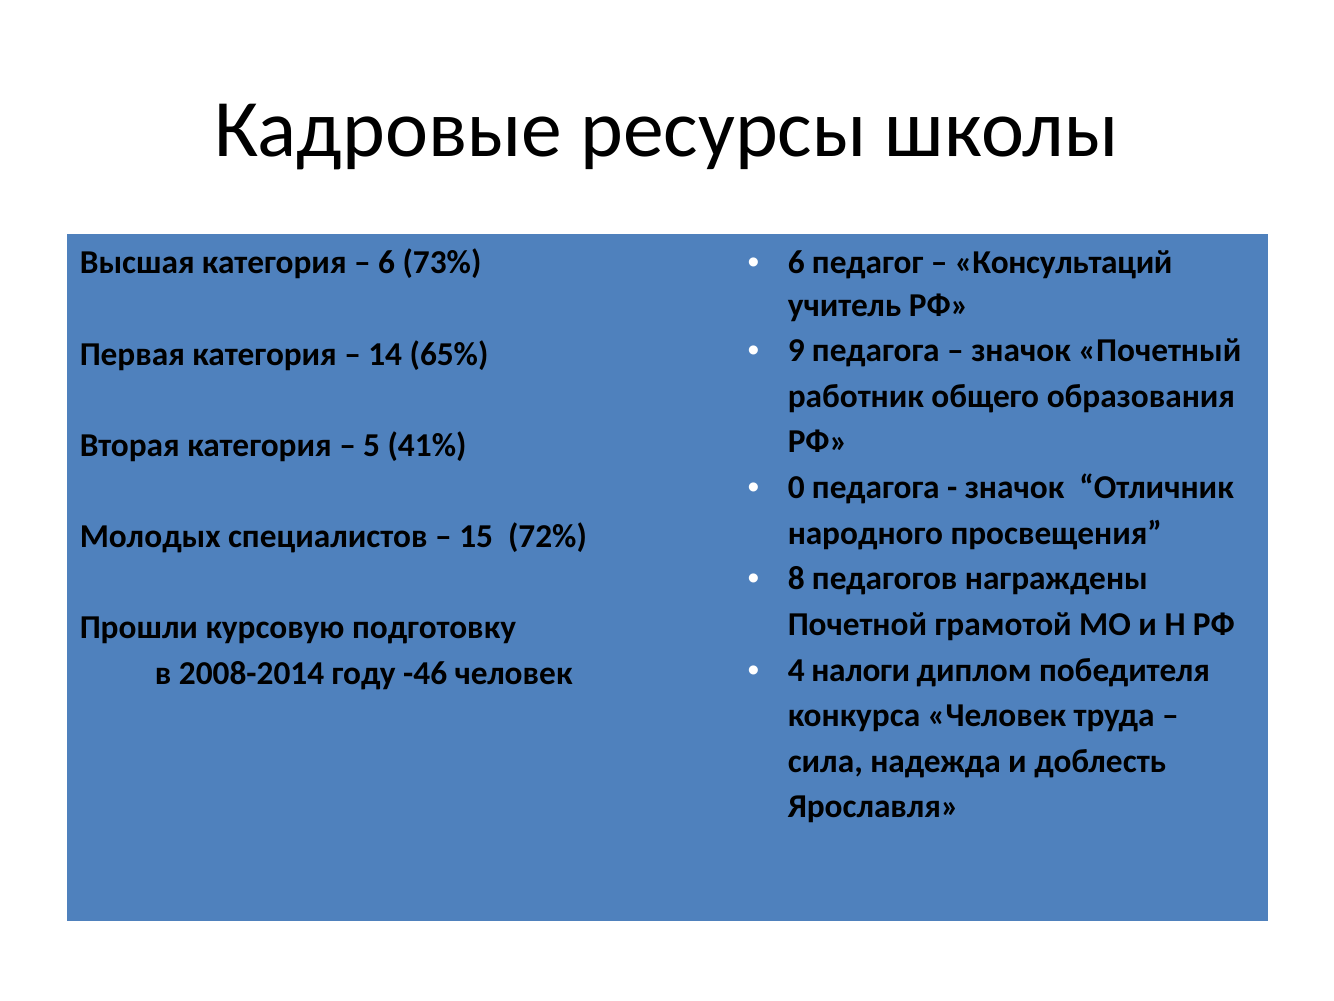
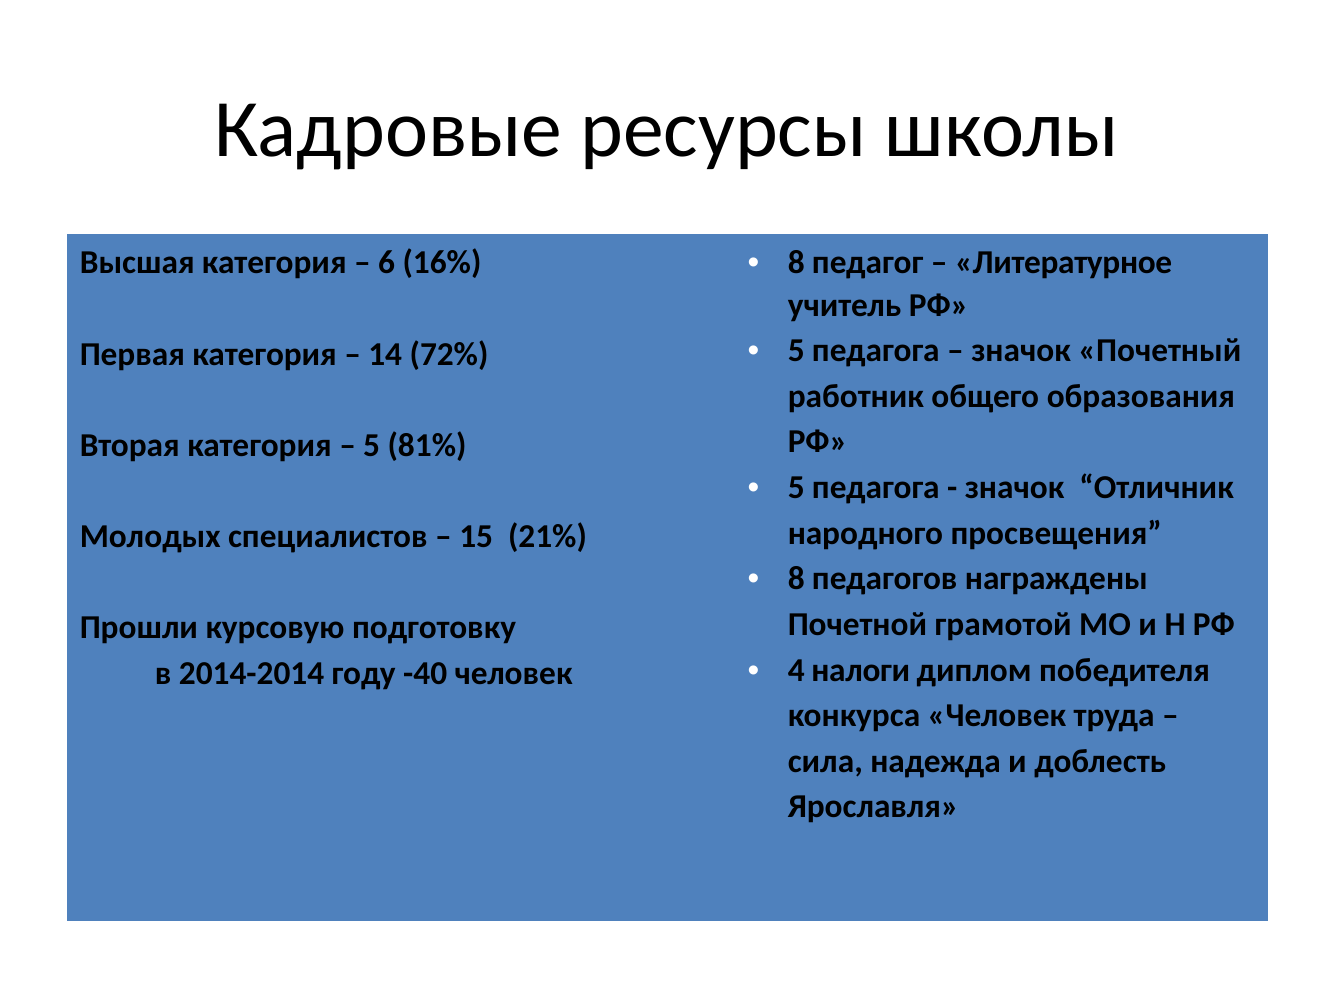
6 at (796, 263): 6 -> 8
Консультаций: Консультаций -> Литературное
73%: 73% -> 16%
9 at (796, 351): 9 -> 5
65%: 65% -> 72%
41%: 41% -> 81%
0 at (796, 487): 0 -> 5
72%: 72% -> 21%
2008-2014: 2008-2014 -> 2014-2014
-46: -46 -> -40
